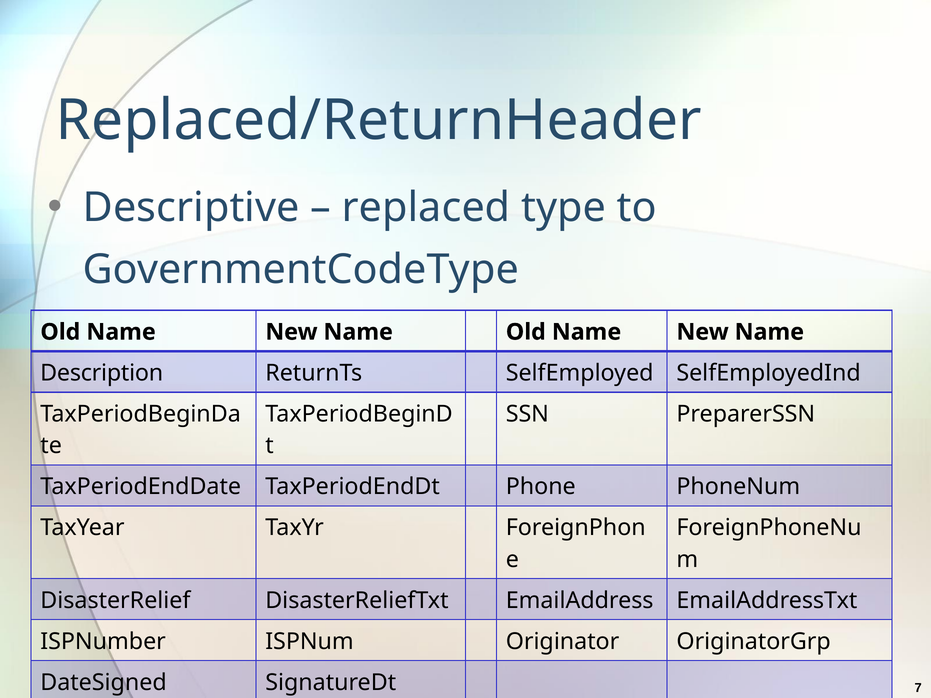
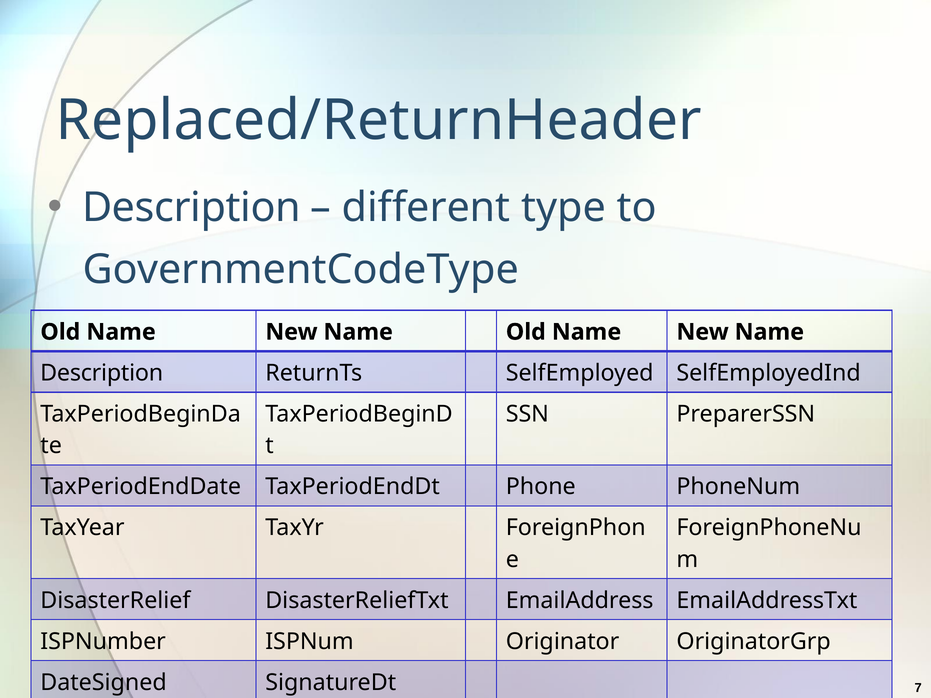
Descriptive at (191, 208): Descriptive -> Description
replaced: replaced -> different
